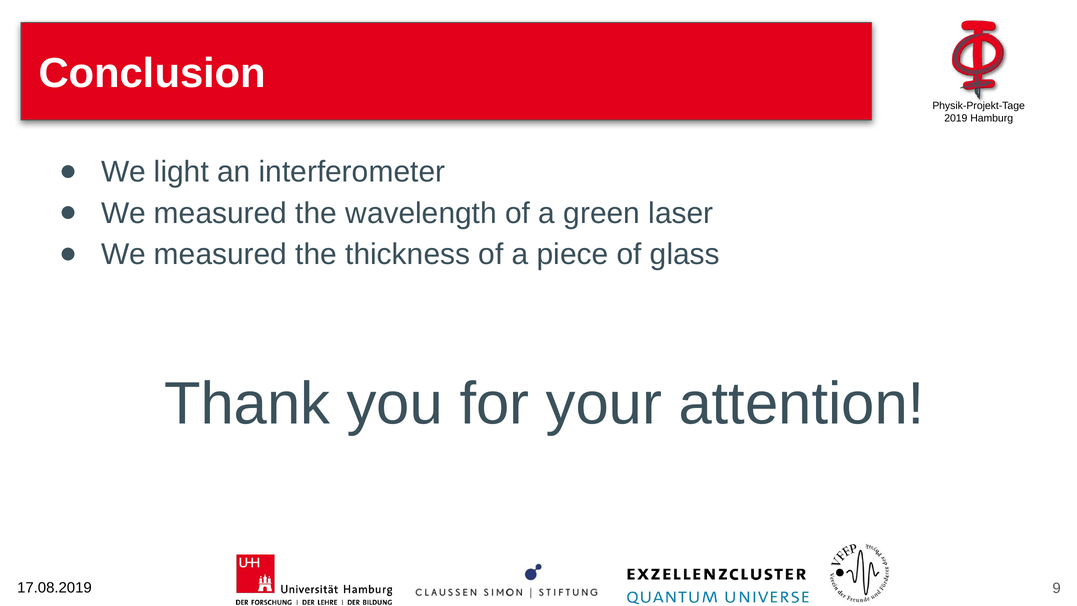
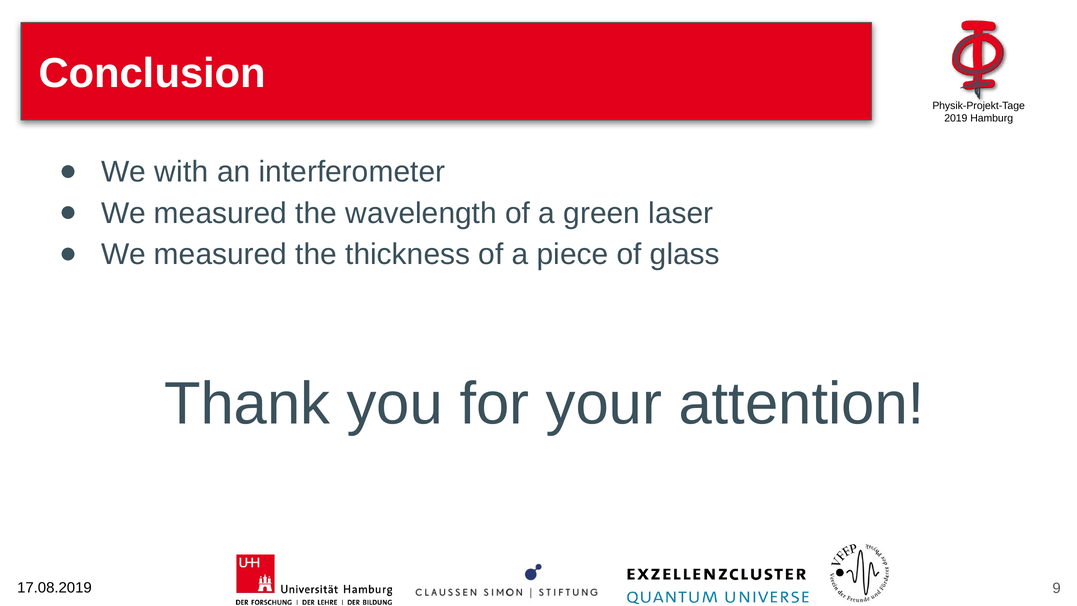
light: light -> with
